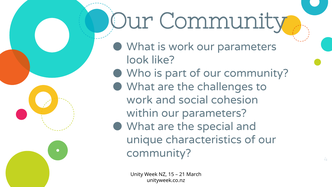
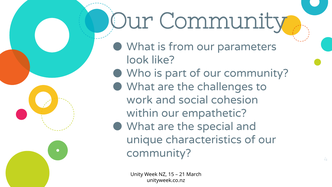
is work: work -> from
within our parameters: parameters -> empathetic
